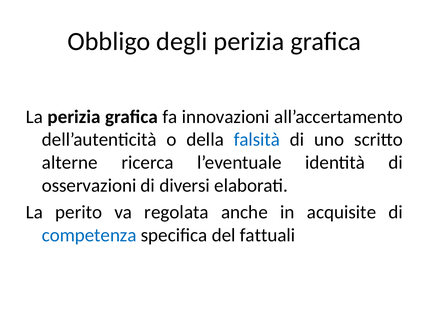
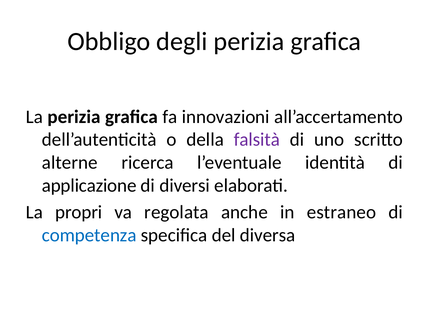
falsità colour: blue -> purple
osservazioni: osservazioni -> applicazione
perito: perito -> propri
acquisite: acquisite -> estraneo
fattuali: fattuali -> diversa
